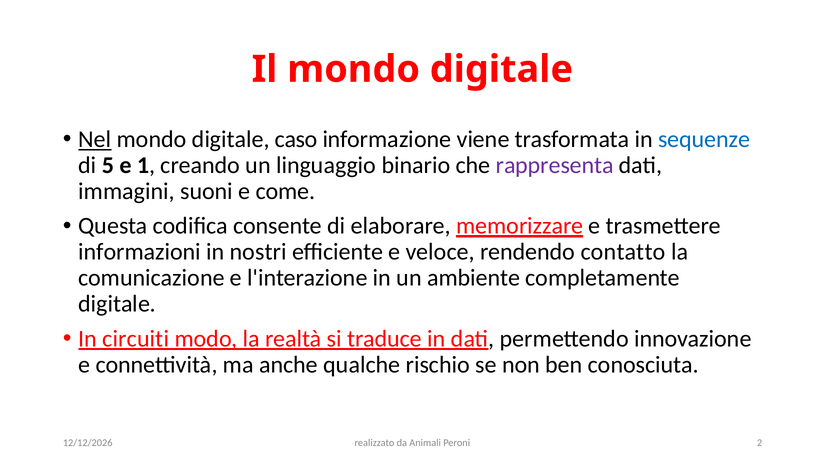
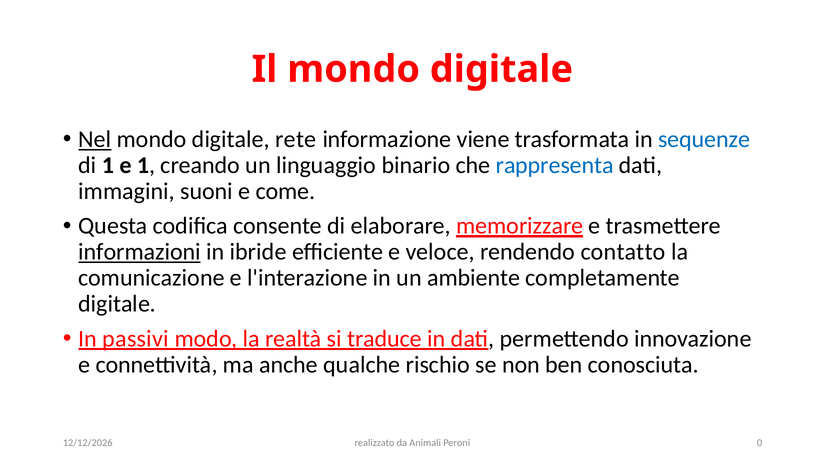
caso: caso -> rete
di 5: 5 -> 1
rappresenta colour: purple -> blue
informazioni underline: none -> present
nostri: nostri -> ibride
circuiti: circuiti -> passivi
2: 2 -> 0
